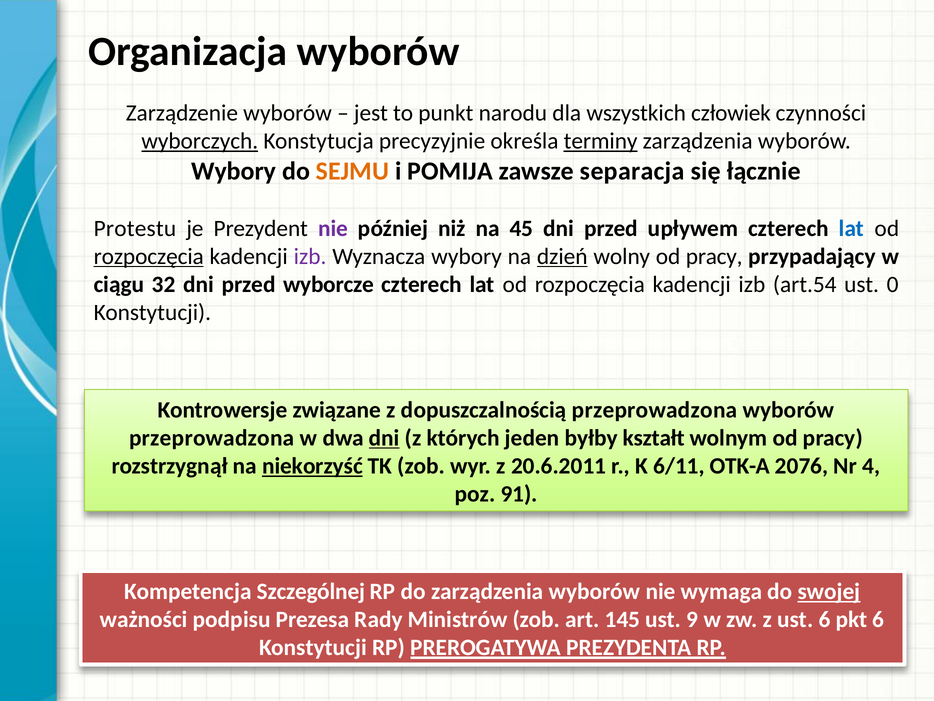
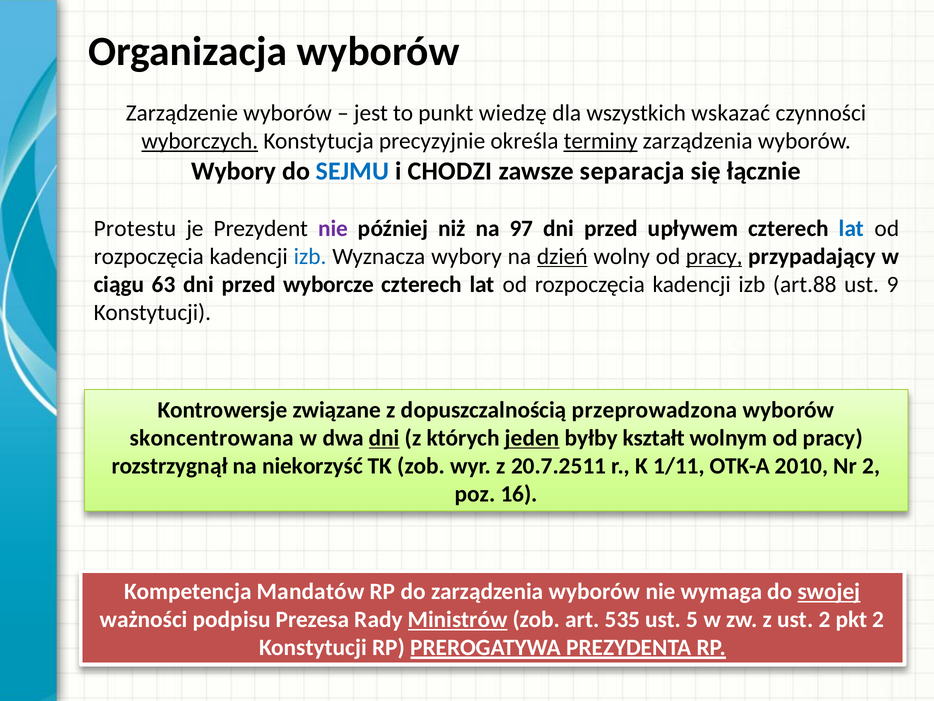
narodu: narodu -> wiedzę
człowiek: człowiek -> wskazać
SEJMU colour: orange -> blue
POMIJA: POMIJA -> CHODZI
45: 45 -> 97
rozpoczęcia at (149, 256) underline: present -> none
izb at (310, 256) colour: purple -> blue
pracy at (714, 256) underline: none -> present
32: 32 -> 63
art.54: art.54 -> art.88
0: 0 -> 9
przeprowadzona at (212, 438): przeprowadzona -> skoncentrowana
jeden underline: none -> present
niekorzyść underline: present -> none
20.6.2011: 20.6.2011 -> 20.7.2511
6/11: 6/11 -> 1/11
2076: 2076 -> 2010
Nr 4: 4 -> 2
91: 91 -> 16
Szczególnej: Szczególnej -> Mandatów
Ministrów underline: none -> present
145: 145 -> 535
9: 9 -> 5
ust 6: 6 -> 2
pkt 6: 6 -> 2
